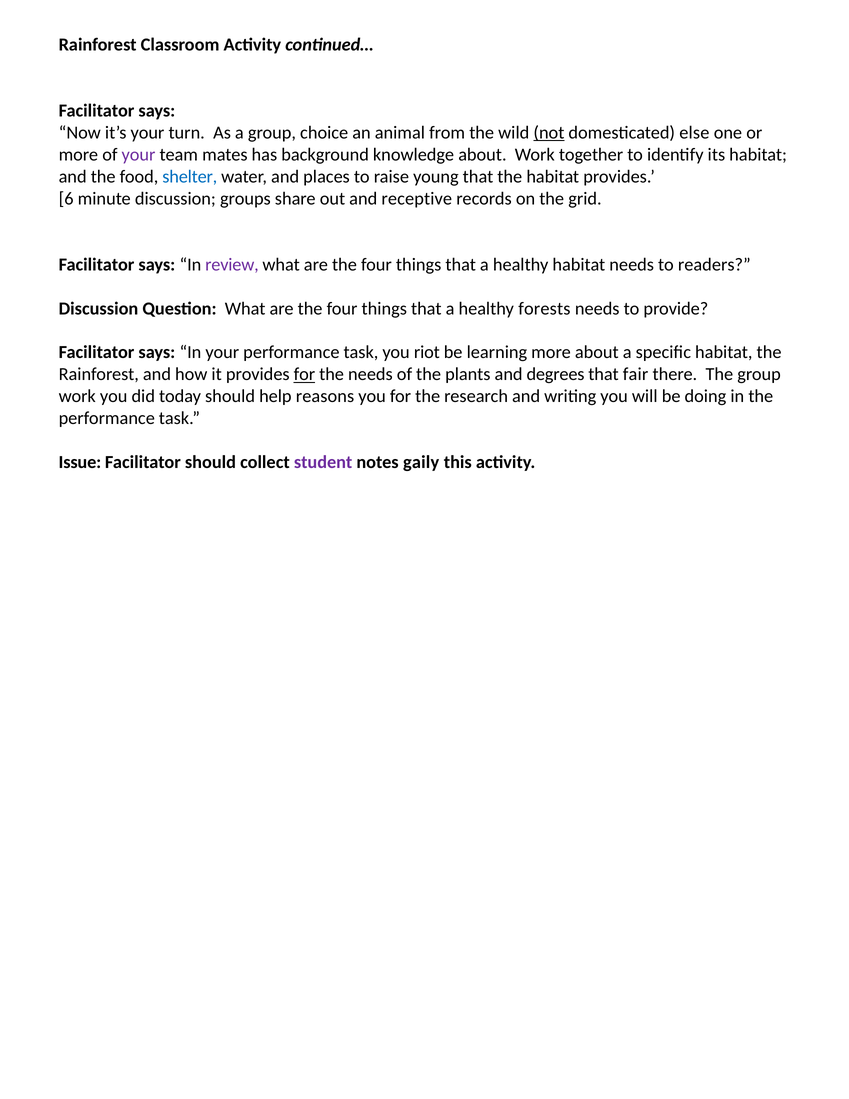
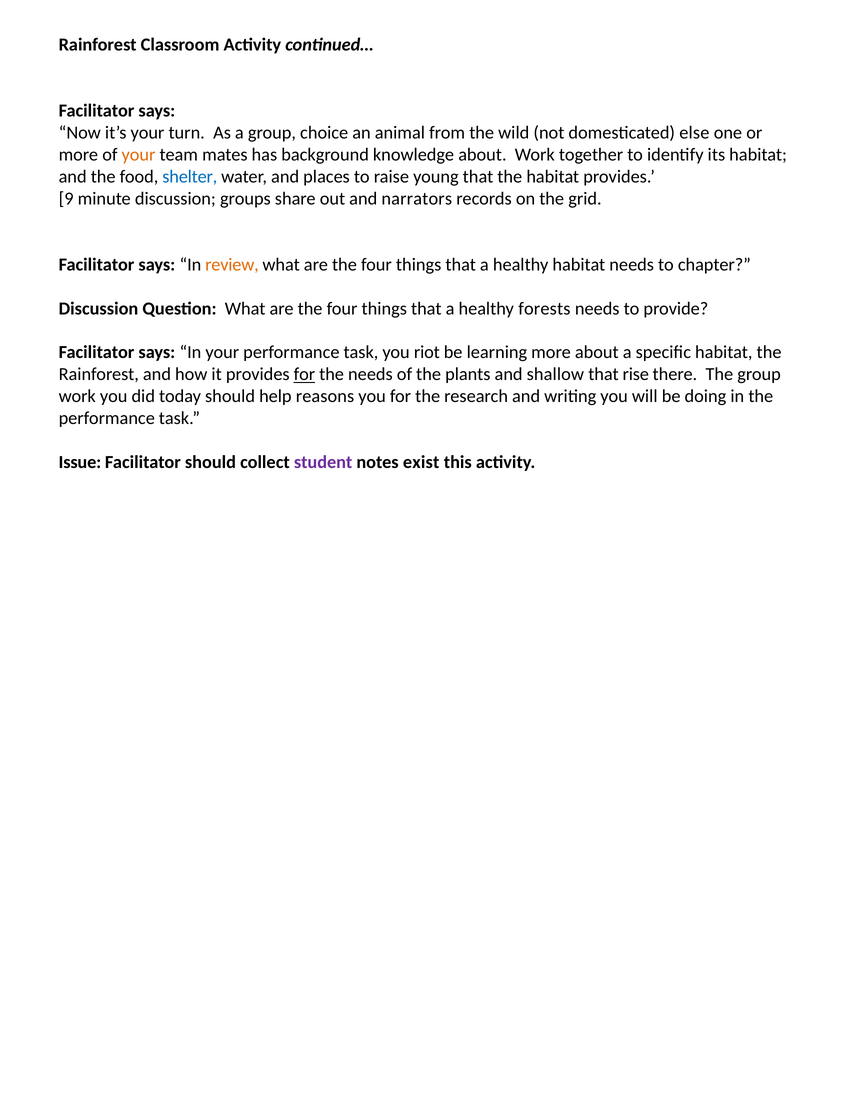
not underline: present -> none
your at (139, 155) colour: purple -> orange
6: 6 -> 9
receptive: receptive -> narrators
review colour: purple -> orange
readers: readers -> chapter
degrees: degrees -> shallow
fair: fair -> rise
gaily: gaily -> exist
